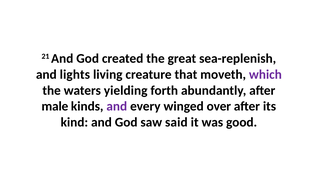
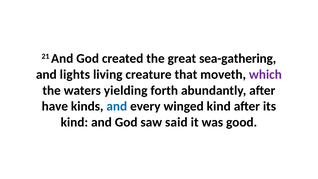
sea-replenish: sea-replenish -> sea-gathering
male: male -> have
and at (117, 106) colour: purple -> blue
winged over: over -> kind
